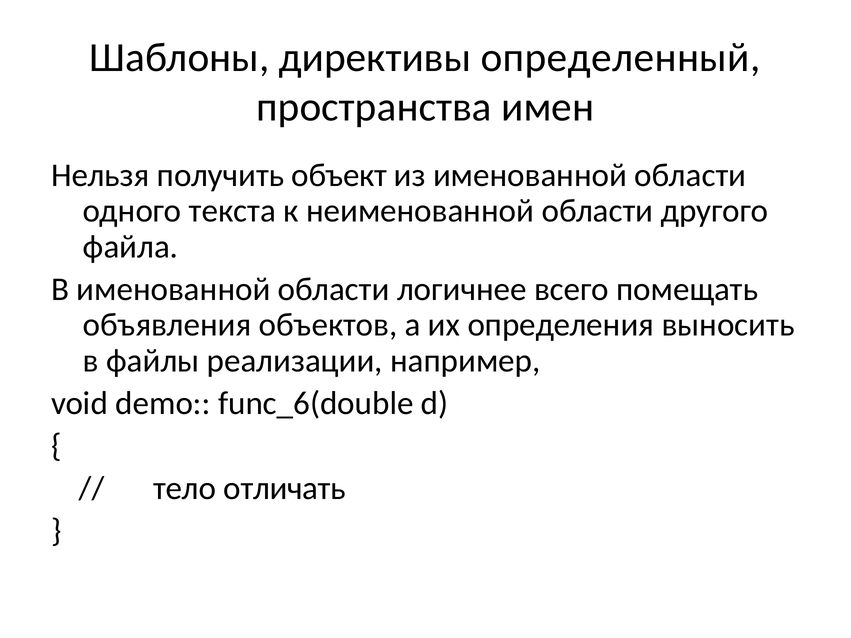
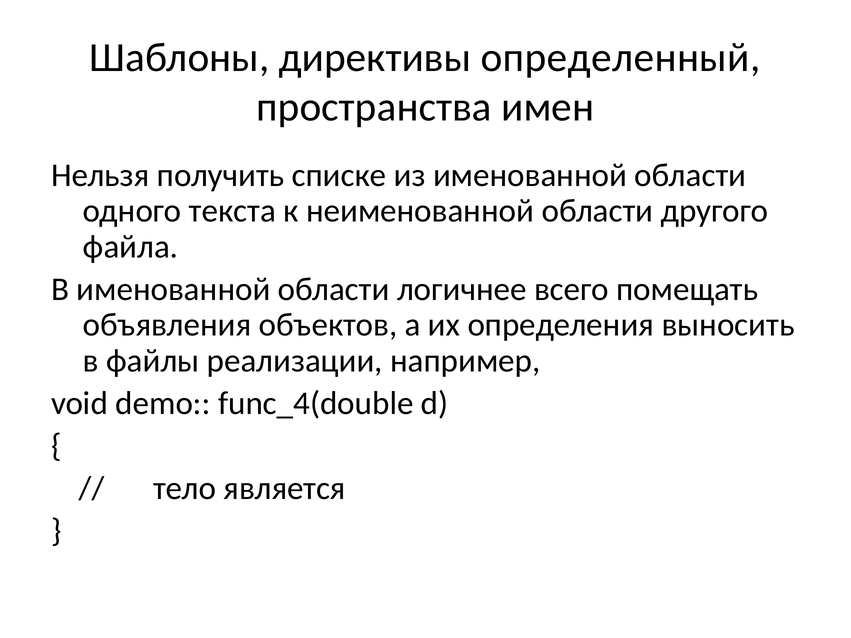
объект: объект -> списке
func_6(double: func_6(double -> func_4(double
отличать: отличать -> является
